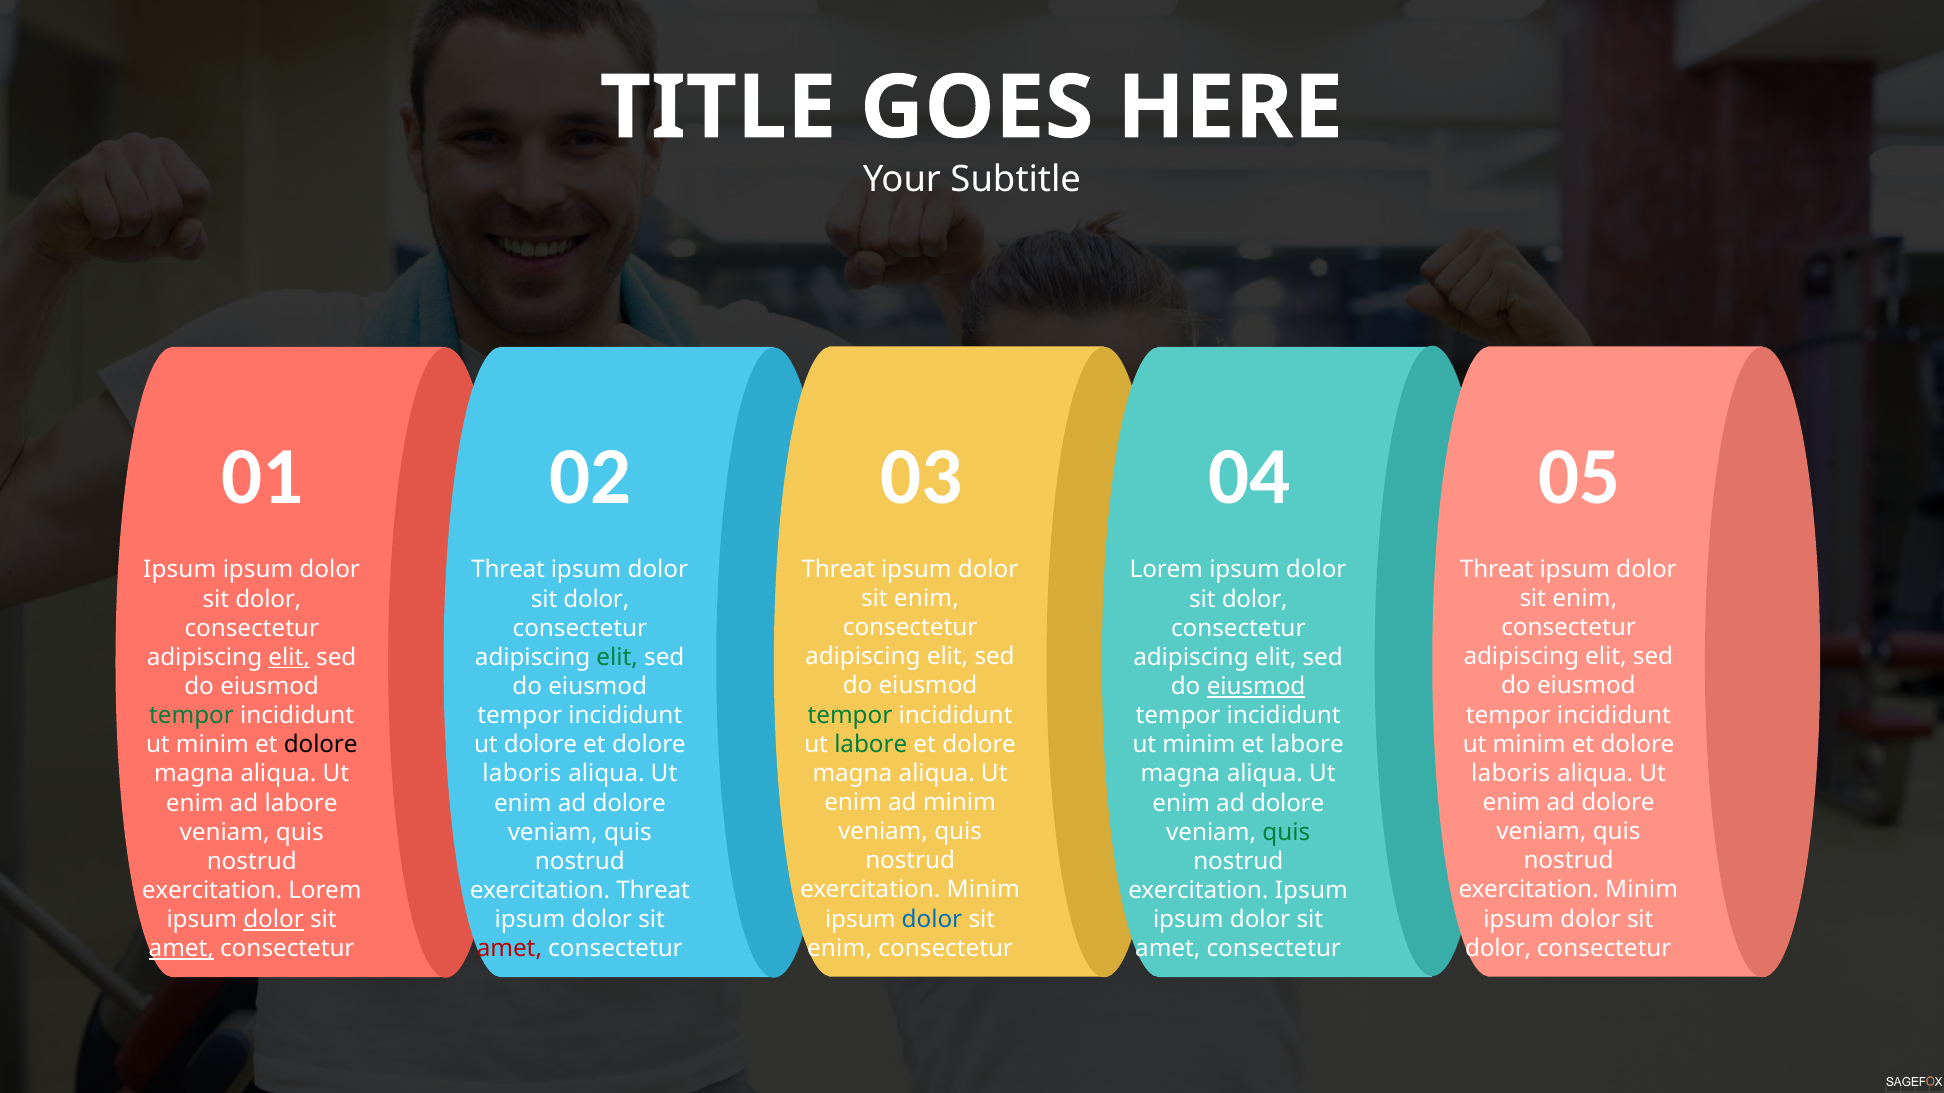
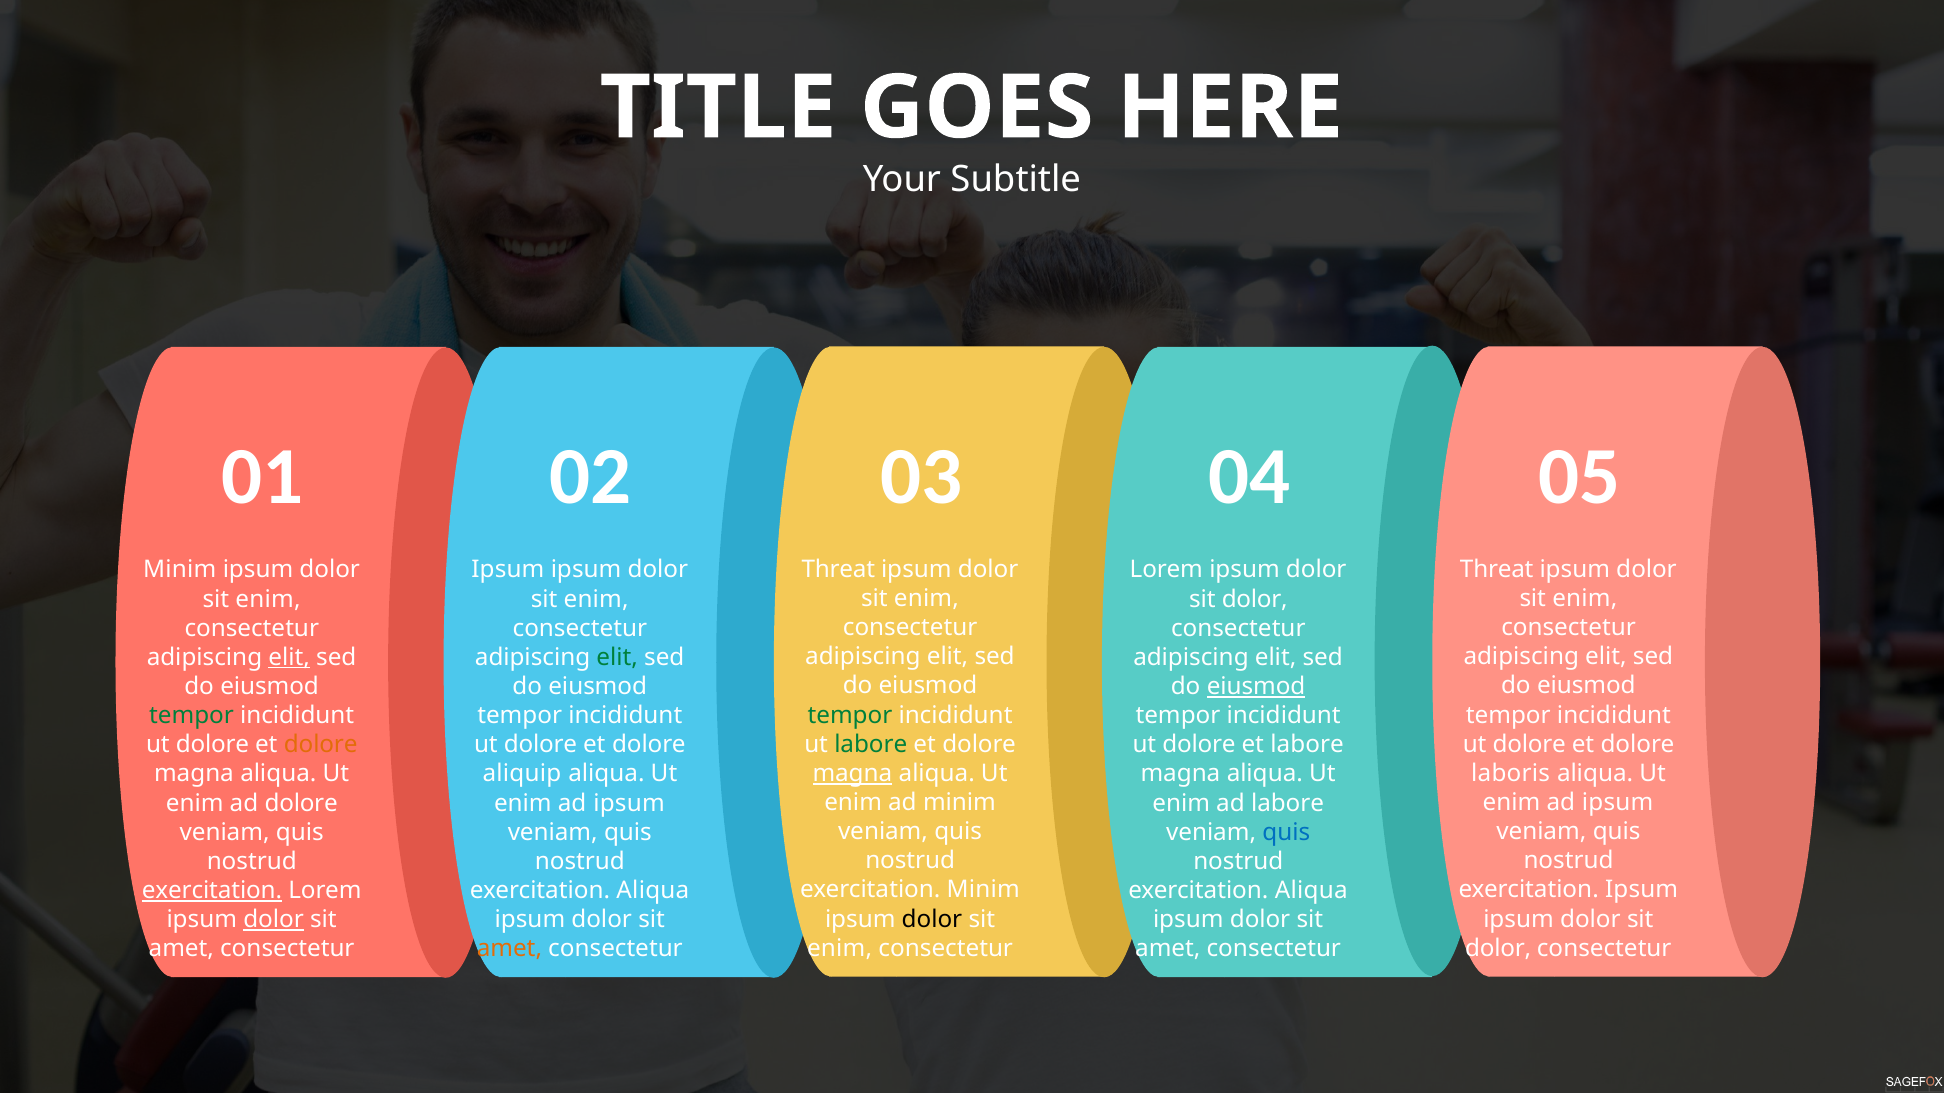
Ipsum at (180, 570): Ipsum -> Minim
Threat at (508, 570): Threat -> Ipsum
dolor at (268, 599): dolor -> enim
dolor at (596, 599): dolor -> enim
minim at (1529, 745): minim -> dolore
minim at (212, 745): minim -> dolore
dolore at (321, 745) colour: black -> orange
minim at (1199, 745): minim -> dolore
magna at (852, 774) underline: none -> present
laboris at (522, 774): laboris -> aliquip
dolore at (1618, 803): dolore -> ipsum
ad labore: labore -> dolore
dolore at (629, 803): dolore -> ipsum
dolore at (1288, 803): dolore -> labore
quis at (1286, 833) colour: green -> blue
Minim at (1642, 890): Minim -> Ipsum
exercitation at (212, 891) underline: none -> present
Threat at (653, 891): Threat -> Aliqua
Ipsum at (1311, 891): Ipsum -> Aliqua
dolor at (932, 920) colour: blue -> black
amet at (181, 949) underline: present -> none
amet at (509, 949) colour: red -> orange
